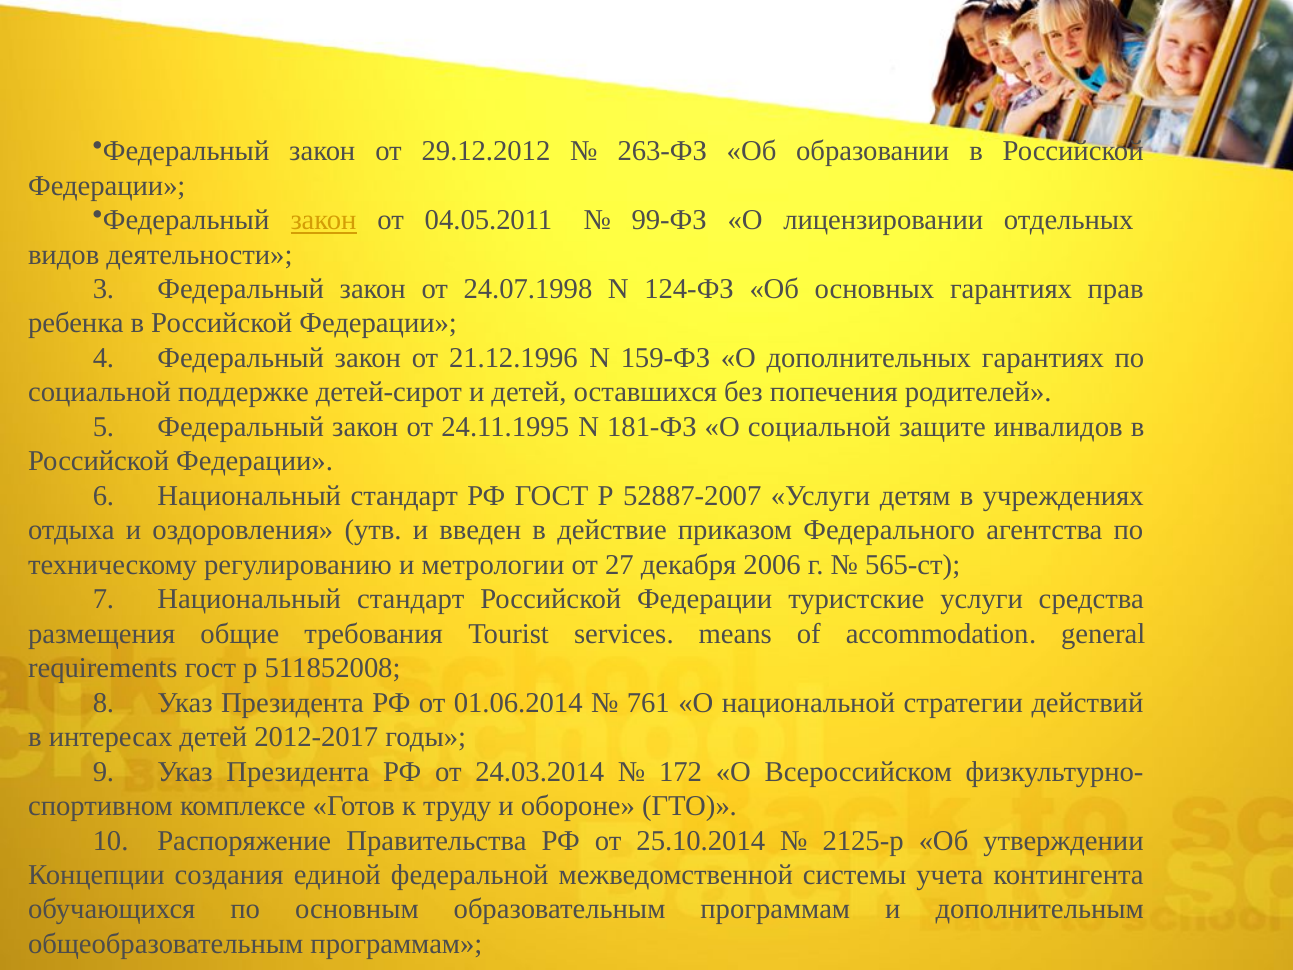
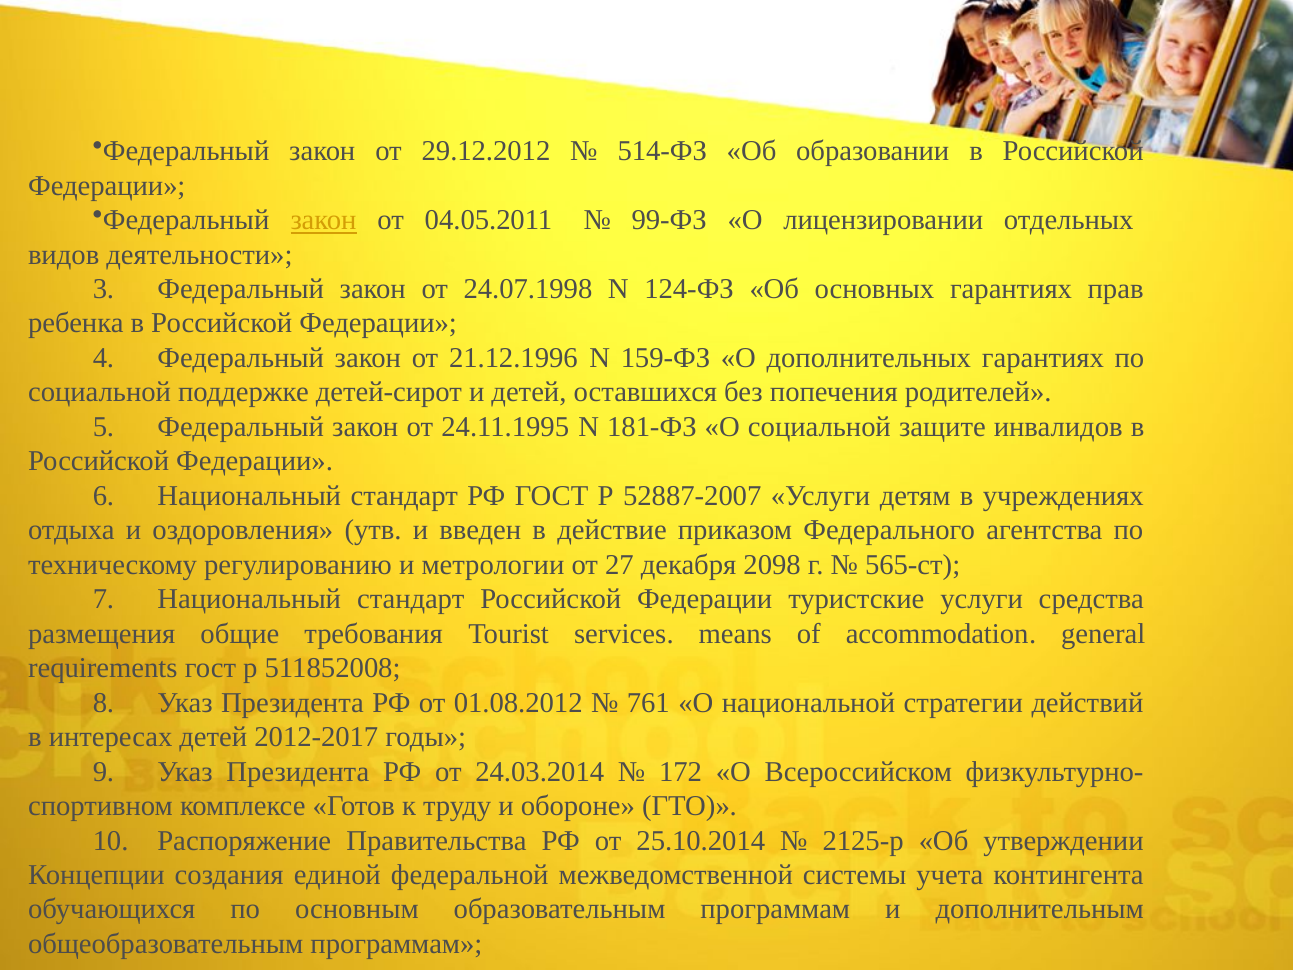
263-ФЗ: 263-ФЗ -> 514-ФЗ
2006: 2006 -> 2098
01.06.2014: 01.06.2014 -> 01.08.2012
